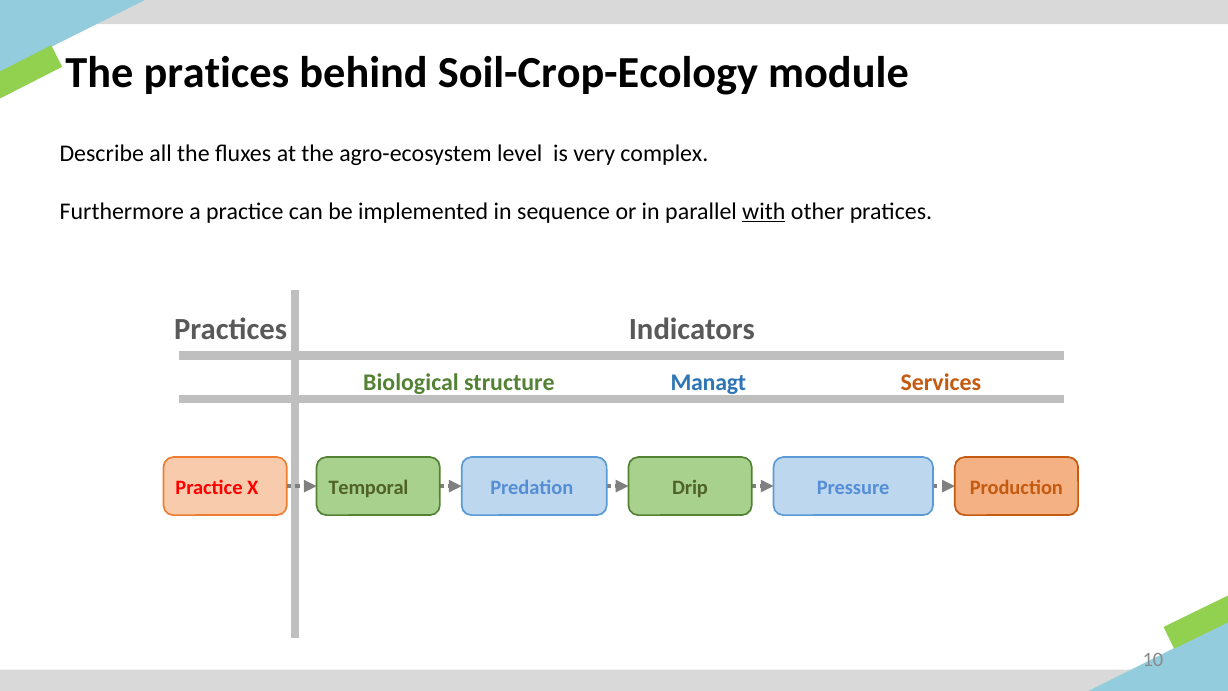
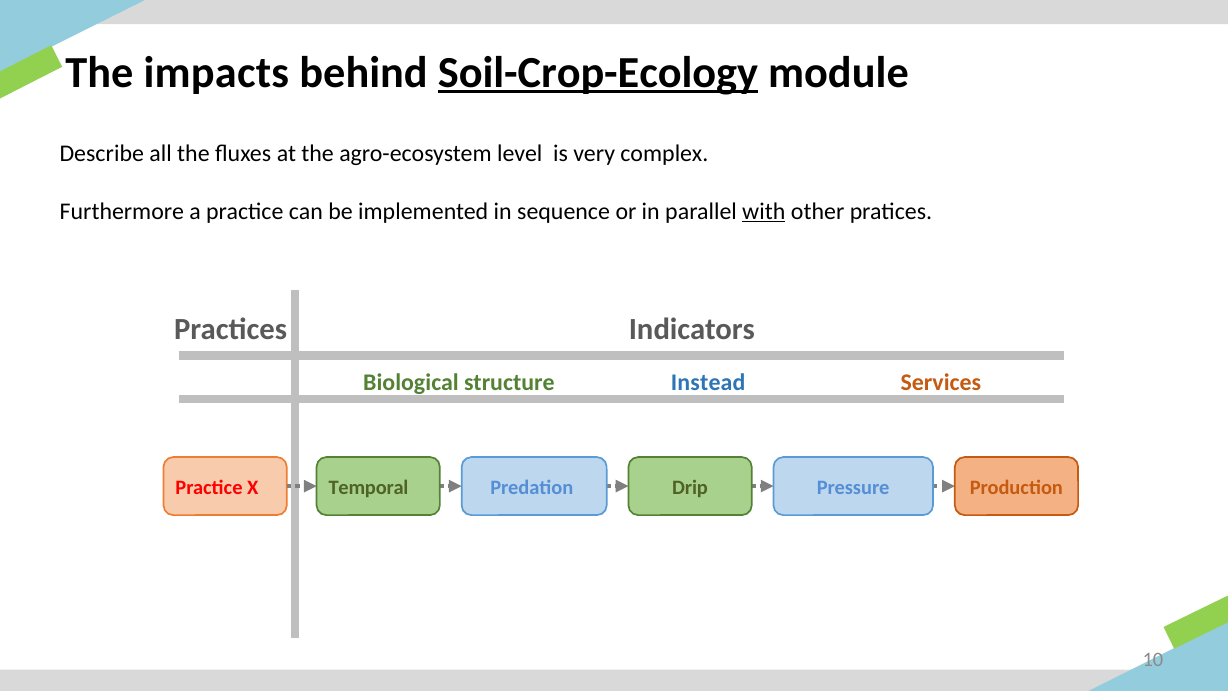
The pratices: pratices -> impacts
Soil-Crop-Ecology underline: none -> present
Managt: Managt -> Instead
